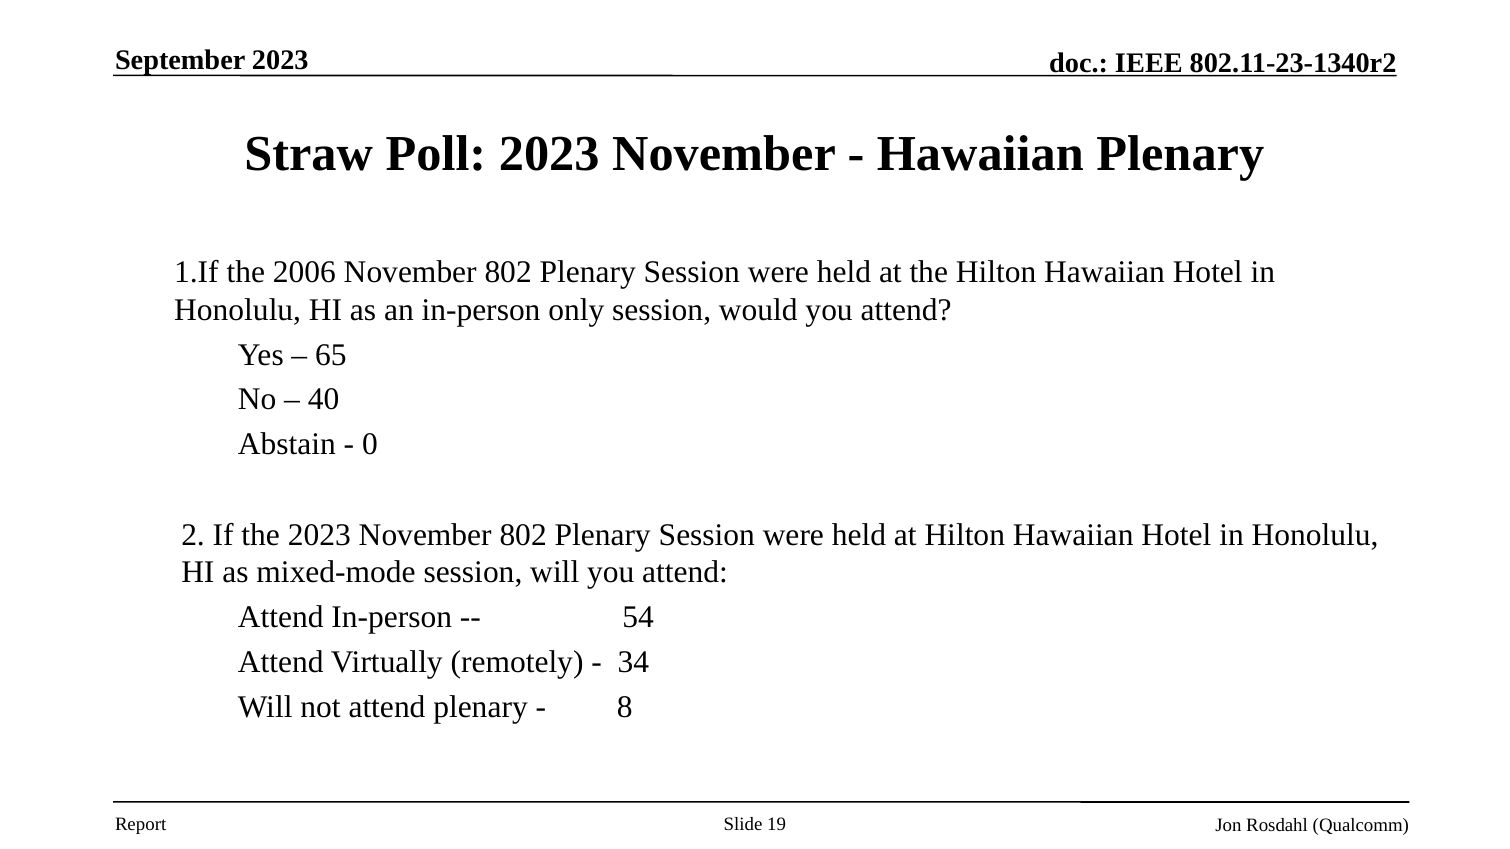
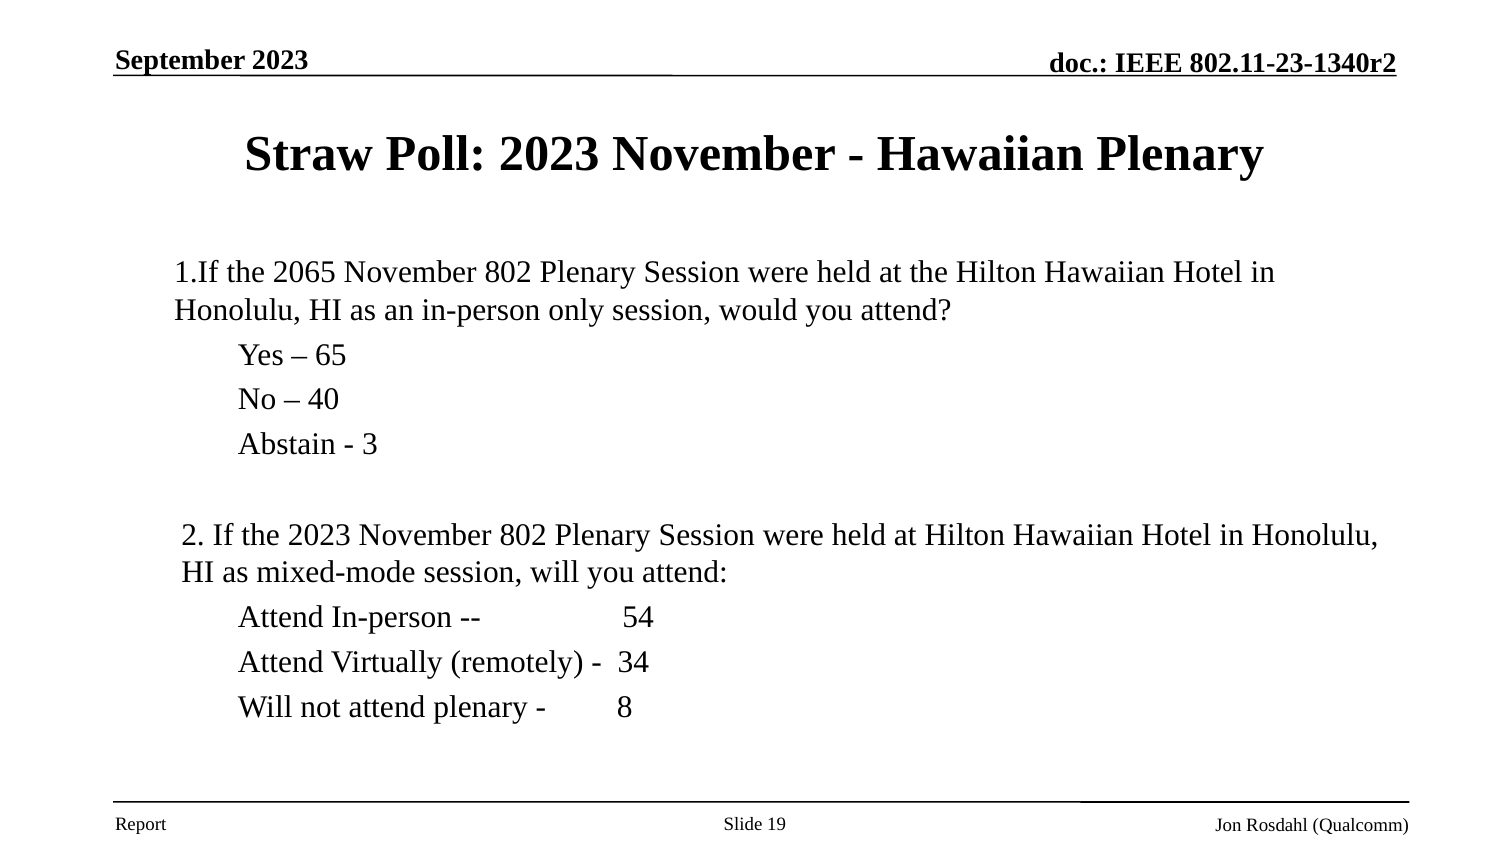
2006: 2006 -> 2065
0: 0 -> 3
